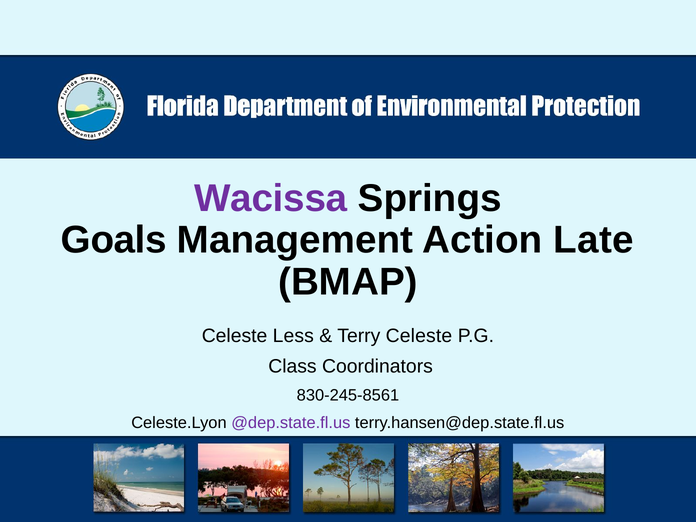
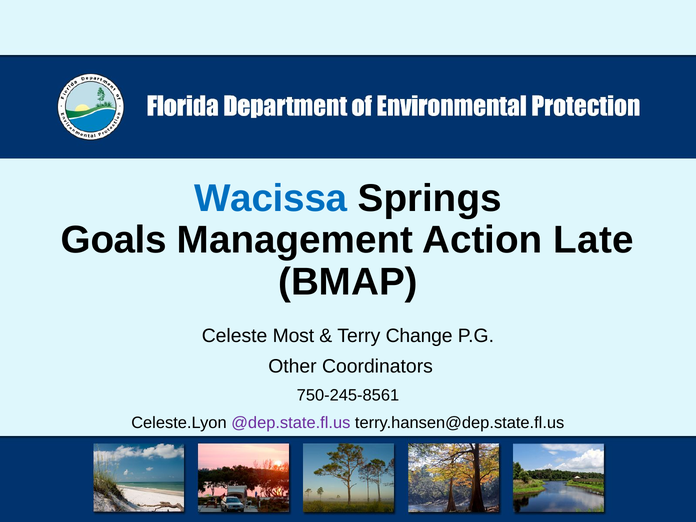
Wacissa colour: purple -> blue
Less: Less -> Most
Terry Celeste: Celeste -> Change
Class: Class -> Other
830-245-8561: 830-245-8561 -> 750-245-8561
